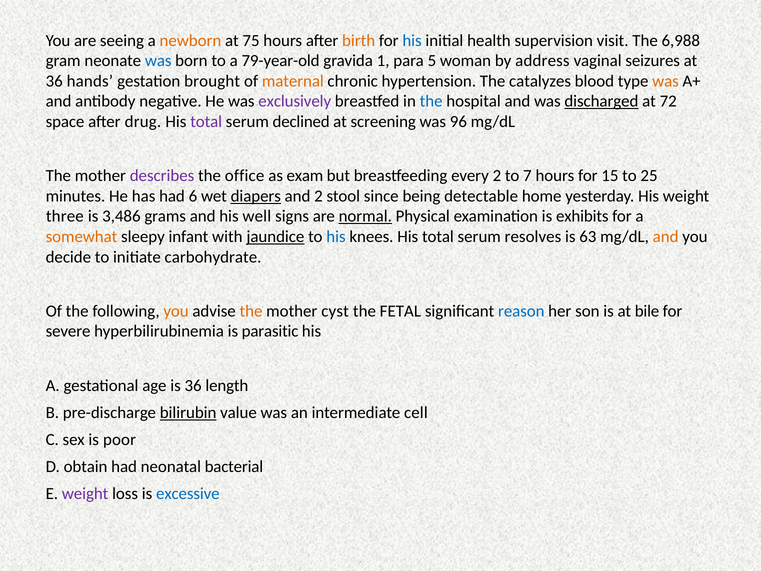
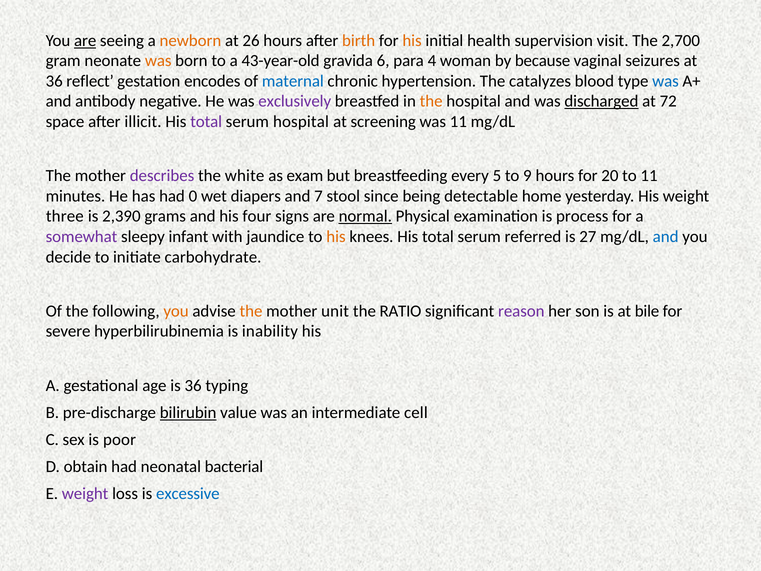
are at (85, 41) underline: none -> present
75: 75 -> 26
his at (412, 41) colour: blue -> orange
6,988: 6,988 -> 2,700
was at (158, 61) colour: blue -> orange
79-year-old: 79-year-old -> 43-year-old
1: 1 -> 6
5: 5 -> 4
address: address -> because
hands: hands -> reflect
brought: brought -> encodes
maternal colour: orange -> blue
was at (665, 81) colour: orange -> blue
the at (431, 101) colour: blue -> orange
drug: drug -> illicit
serum declined: declined -> hospital
was 96: 96 -> 11
office: office -> white
every 2: 2 -> 5
7: 7 -> 9
15: 15 -> 20
to 25: 25 -> 11
6: 6 -> 0
diapers underline: present -> none
and 2: 2 -> 7
3,486: 3,486 -> 2,390
well: well -> four
exhibits: exhibits -> process
somewhat colour: orange -> purple
jaundice underline: present -> none
his at (336, 237) colour: blue -> orange
resolves: resolves -> referred
63: 63 -> 27
and at (666, 237) colour: orange -> blue
cyst: cyst -> unit
FETAL: FETAL -> RATIO
reason colour: blue -> purple
parasitic: parasitic -> inability
length: length -> typing
